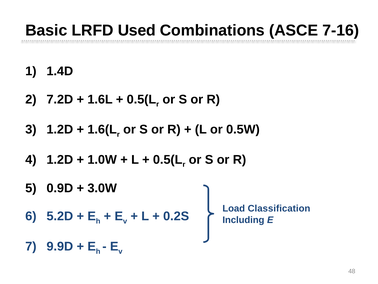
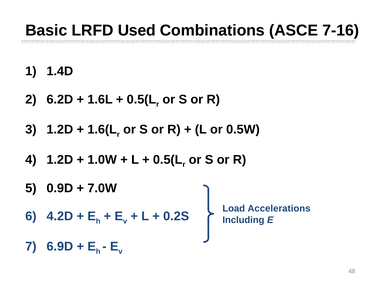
7.2D: 7.2D -> 6.2D
3.0W: 3.0W -> 7.0W
Classification: Classification -> Accelerations
5.2D: 5.2D -> 4.2D
9.9D: 9.9D -> 6.9D
